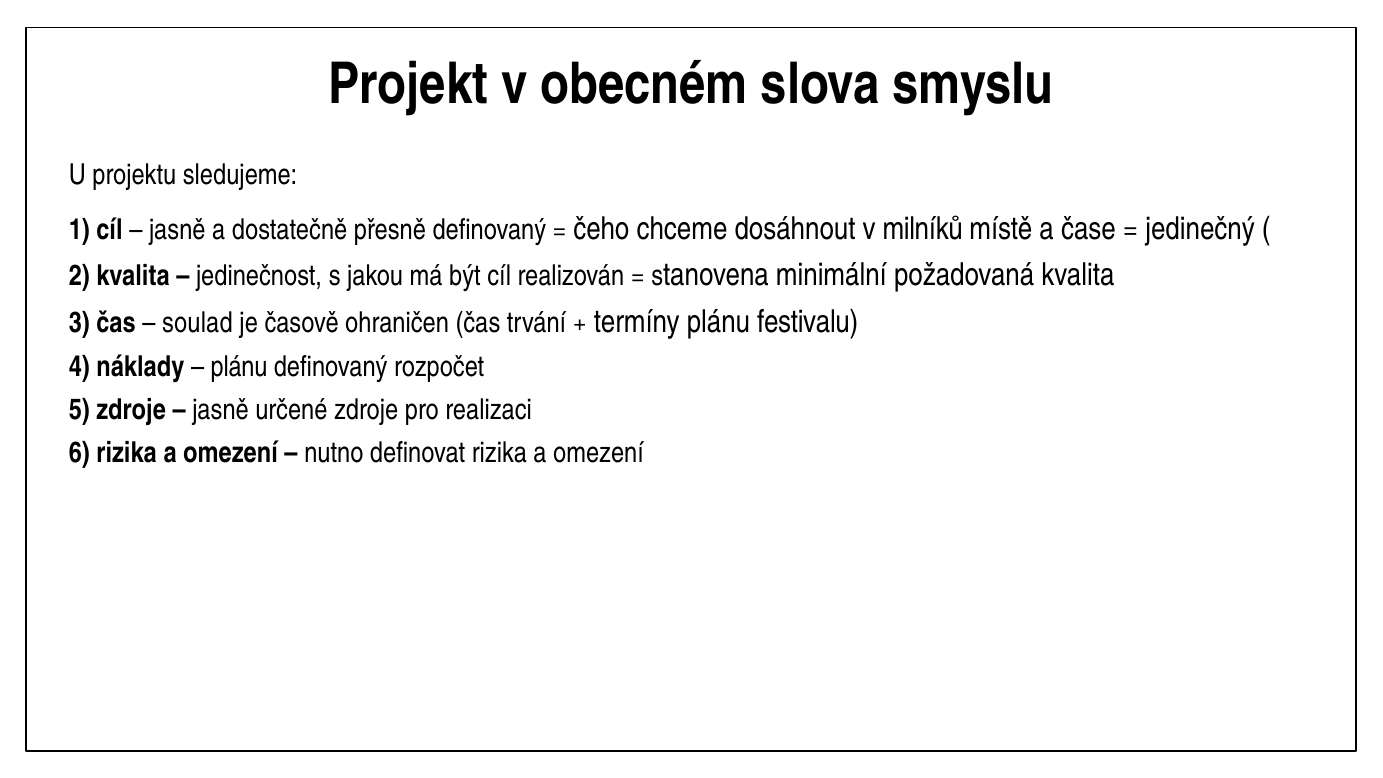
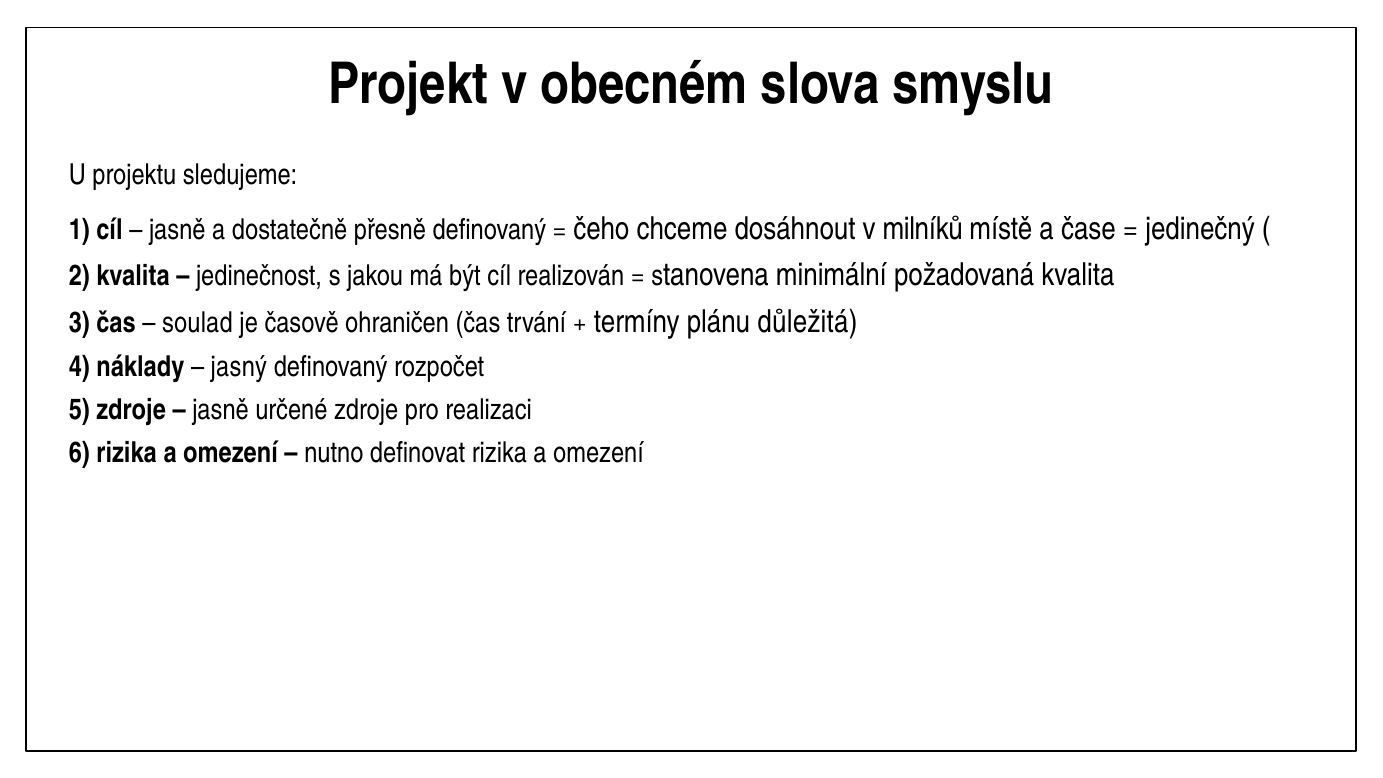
festivalu: festivalu -> důležitá
plánu at (239, 367): plánu -> jasný
